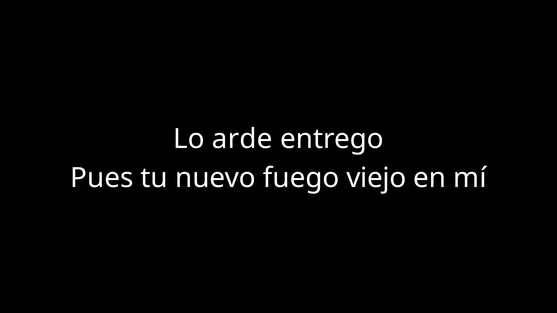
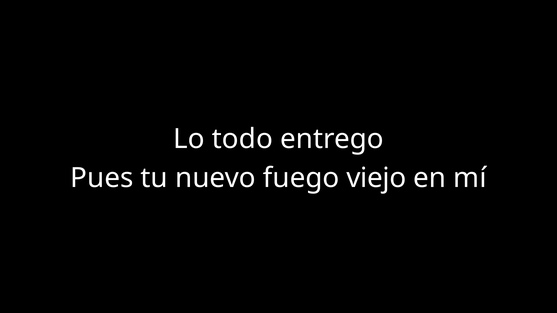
arde: arde -> todo
